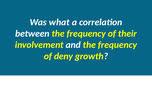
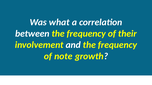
deny: deny -> note
